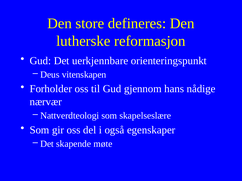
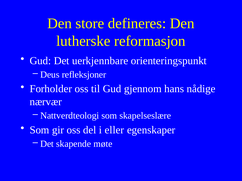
vitenskapen: vitenskapen -> refleksjoner
også: også -> eller
